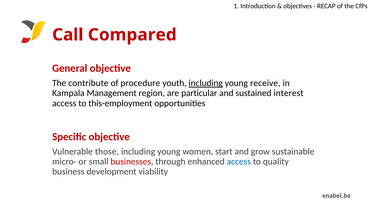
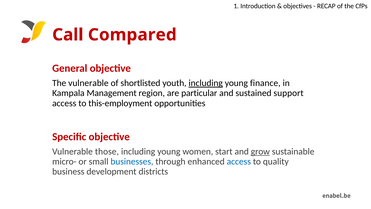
The contribute: contribute -> vulnerable
procedure: procedure -> shortlisted
receive: receive -> finance
interest: interest -> support
grow underline: none -> present
businesses colour: red -> blue
viability: viability -> districts
